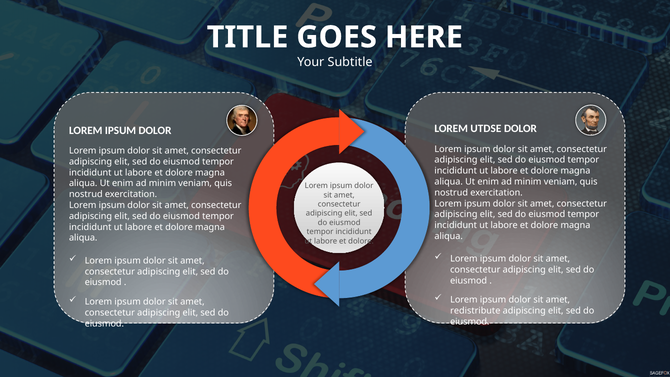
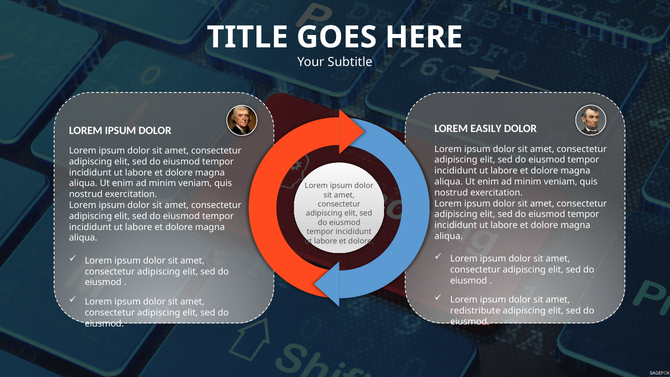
UTDSE: UTDSE -> EASILY
